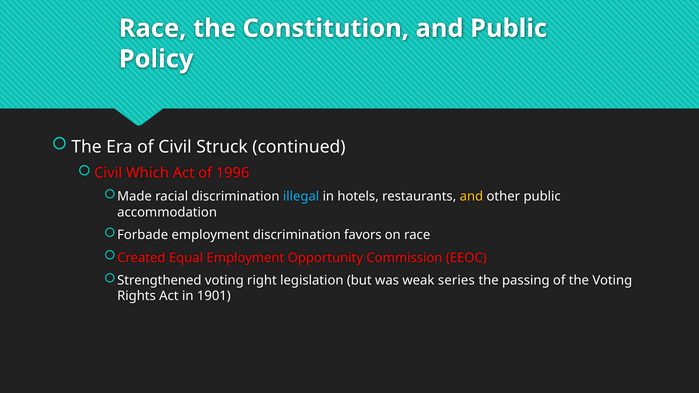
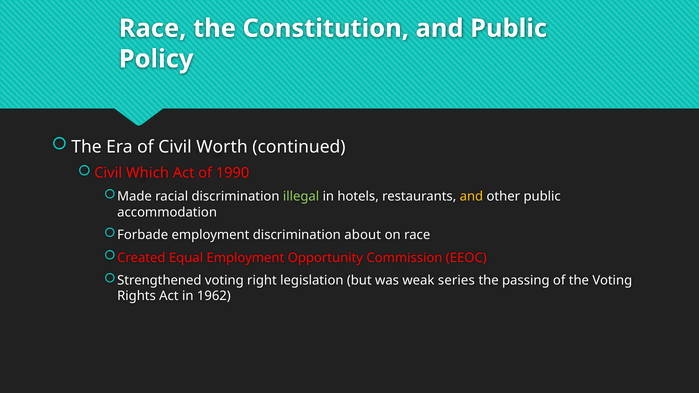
Struck: Struck -> Worth
1996: 1996 -> 1990
illegal colour: light blue -> light green
favors: favors -> about
1901: 1901 -> 1962
